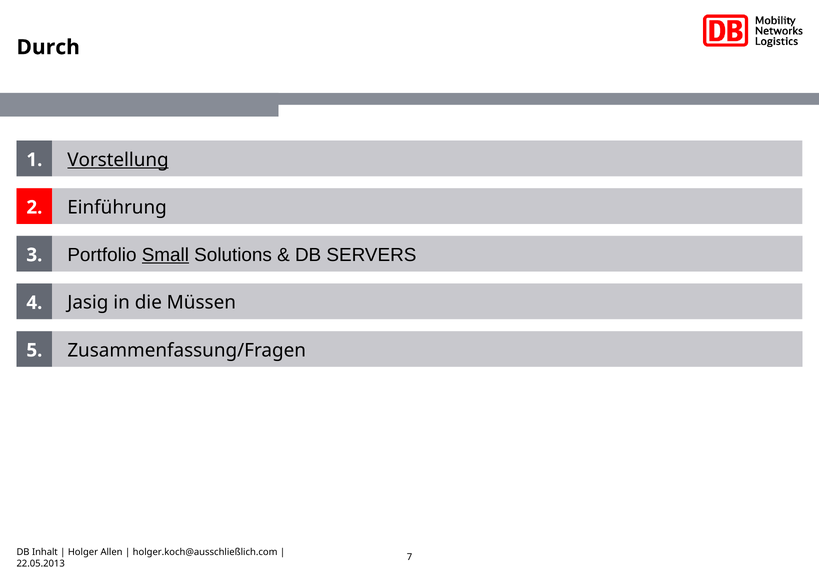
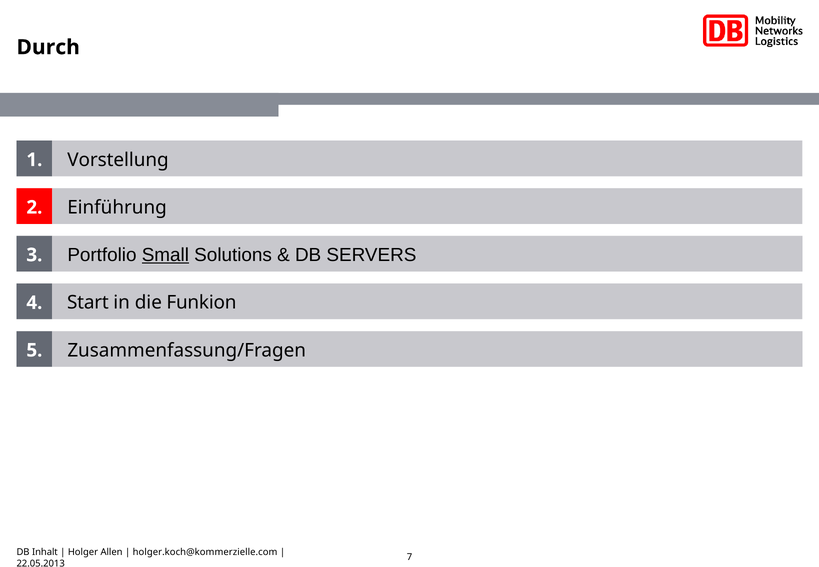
Vorstellung underline: present -> none
Jasig: Jasig -> Start
Müssen: Müssen -> Funkion
holger.koch@ausschließlich.com: holger.koch@ausschließlich.com -> holger.koch@kommerzielle.com
